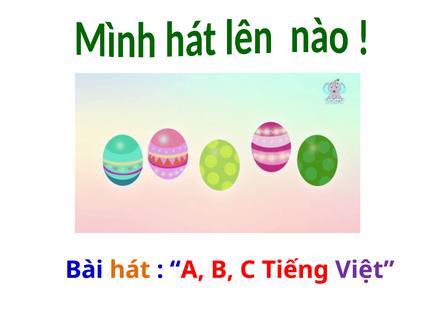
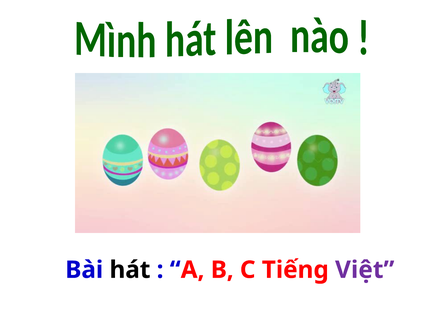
hát colour: orange -> black
